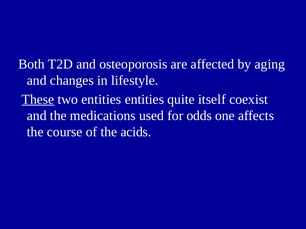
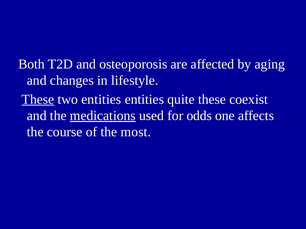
quite itself: itself -> these
medications underline: none -> present
acids: acids -> most
